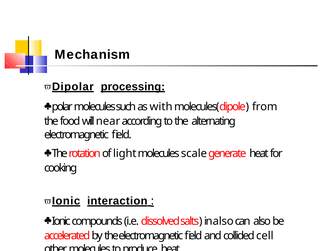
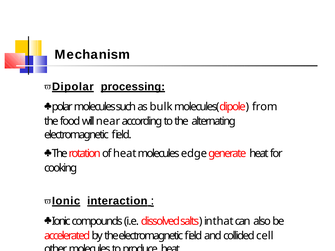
with: with -> bulk
of light: light -> heat
scale: scale -> edge
in also: also -> that
